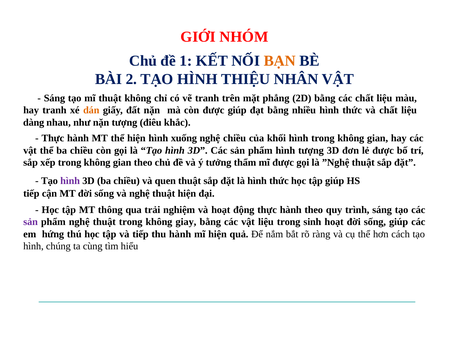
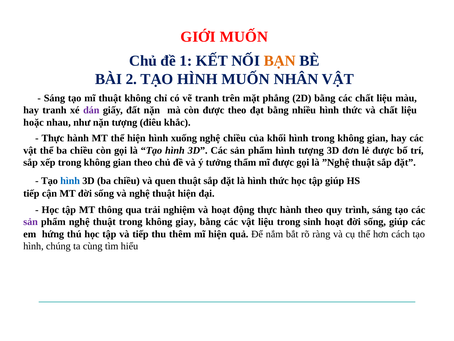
GIỚI NHÓM: NHÓM -> MUỐN
HÌNH THIỆU: THIỆU -> MUỐN
dán colour: orange -> purple
được giúp: giúp -> theo
dàng: dàng -> hoặc
hình at (70, 181) colour: purple -> blue
thu hành: hành -> thêm
